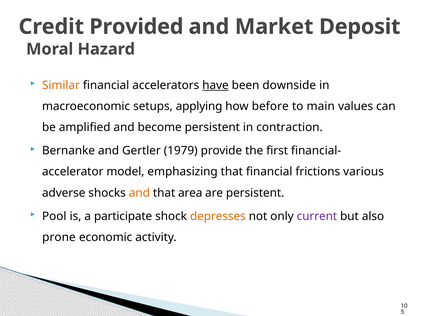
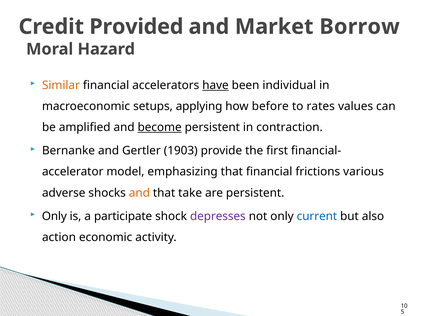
Deposit: Deposit -> Borrow
downside: downside -> individual
main: main -> rates
become underline: none -> present
1979: 1979 -> 1903
area: area -> take
Pool at (54, 216): Pool -> Only
depresses colour: orange -> purple
current colour: purple -> blue
prone: prone -> action
